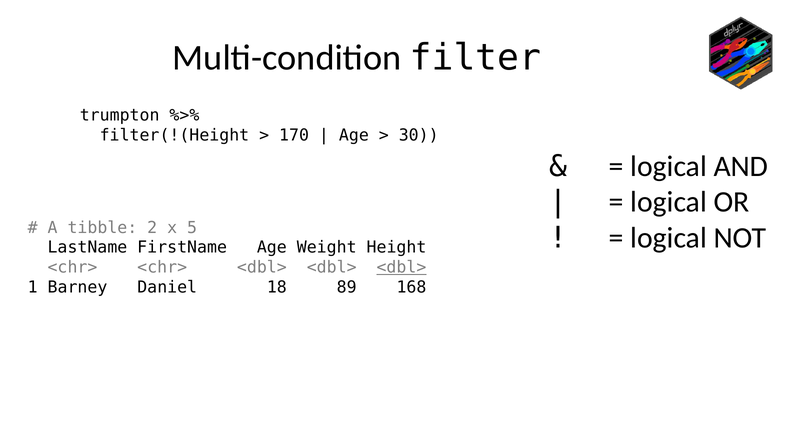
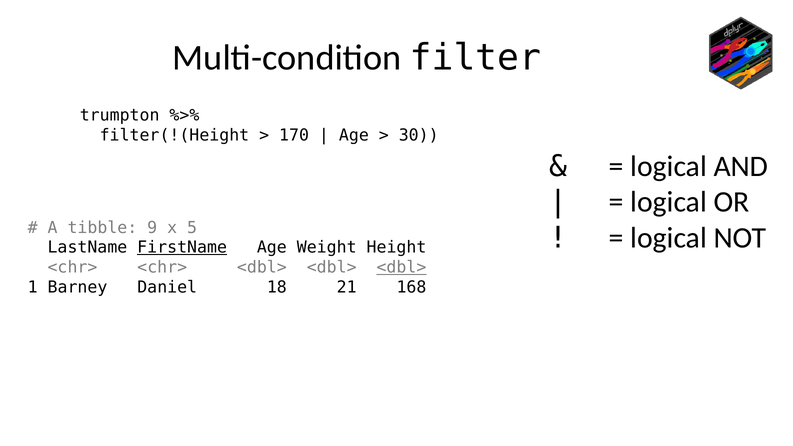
2: 2 -> 9
FirstName underline: none -> present
89: 89 -> 21
